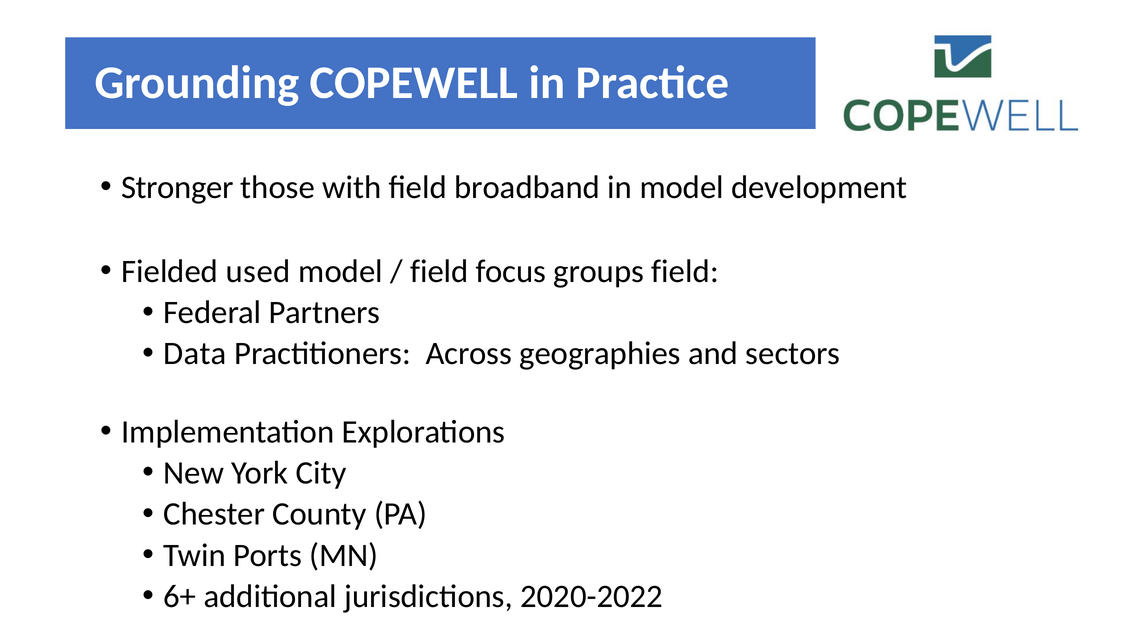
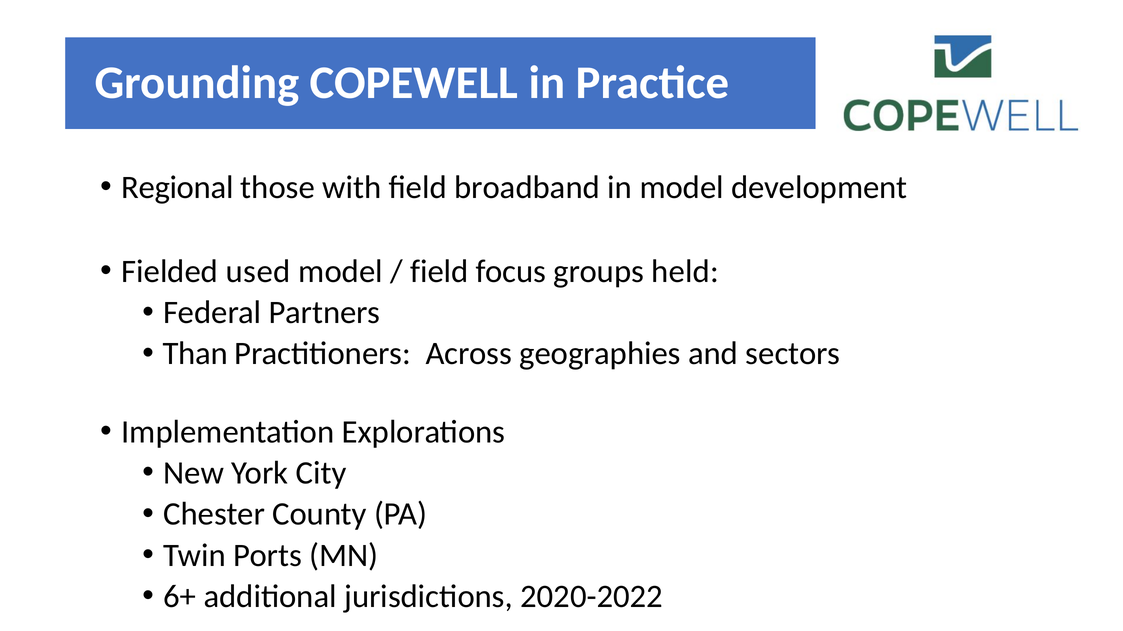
Stronger: Stronger -> Regional
groups field: field -> held
Data: Data -> Than
